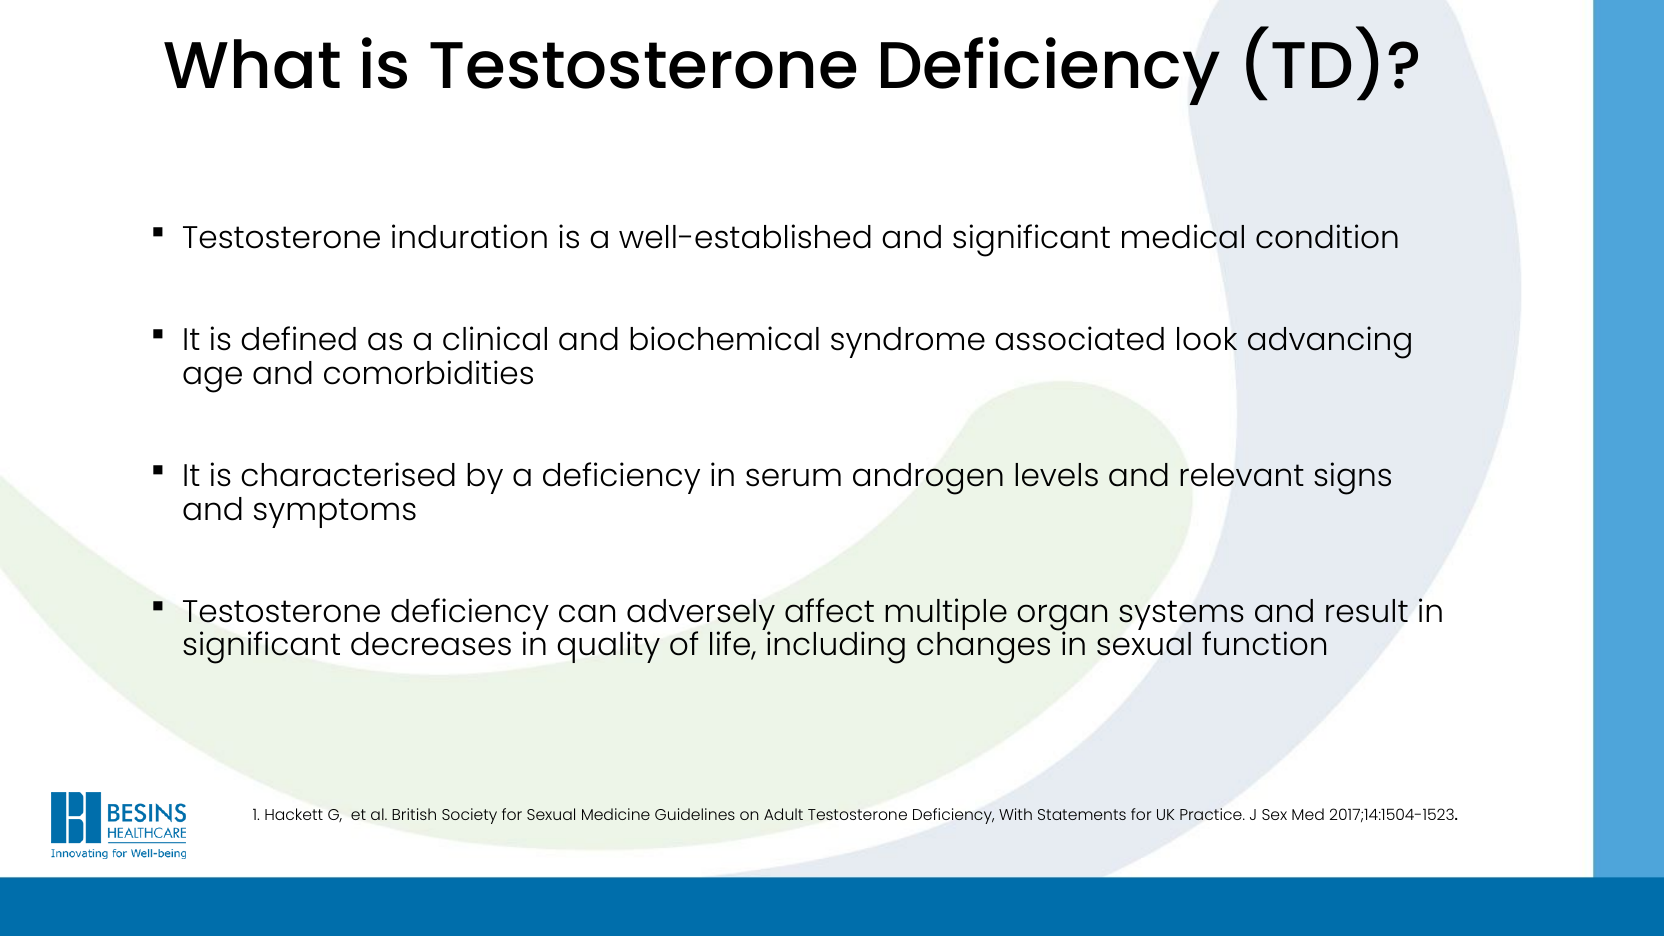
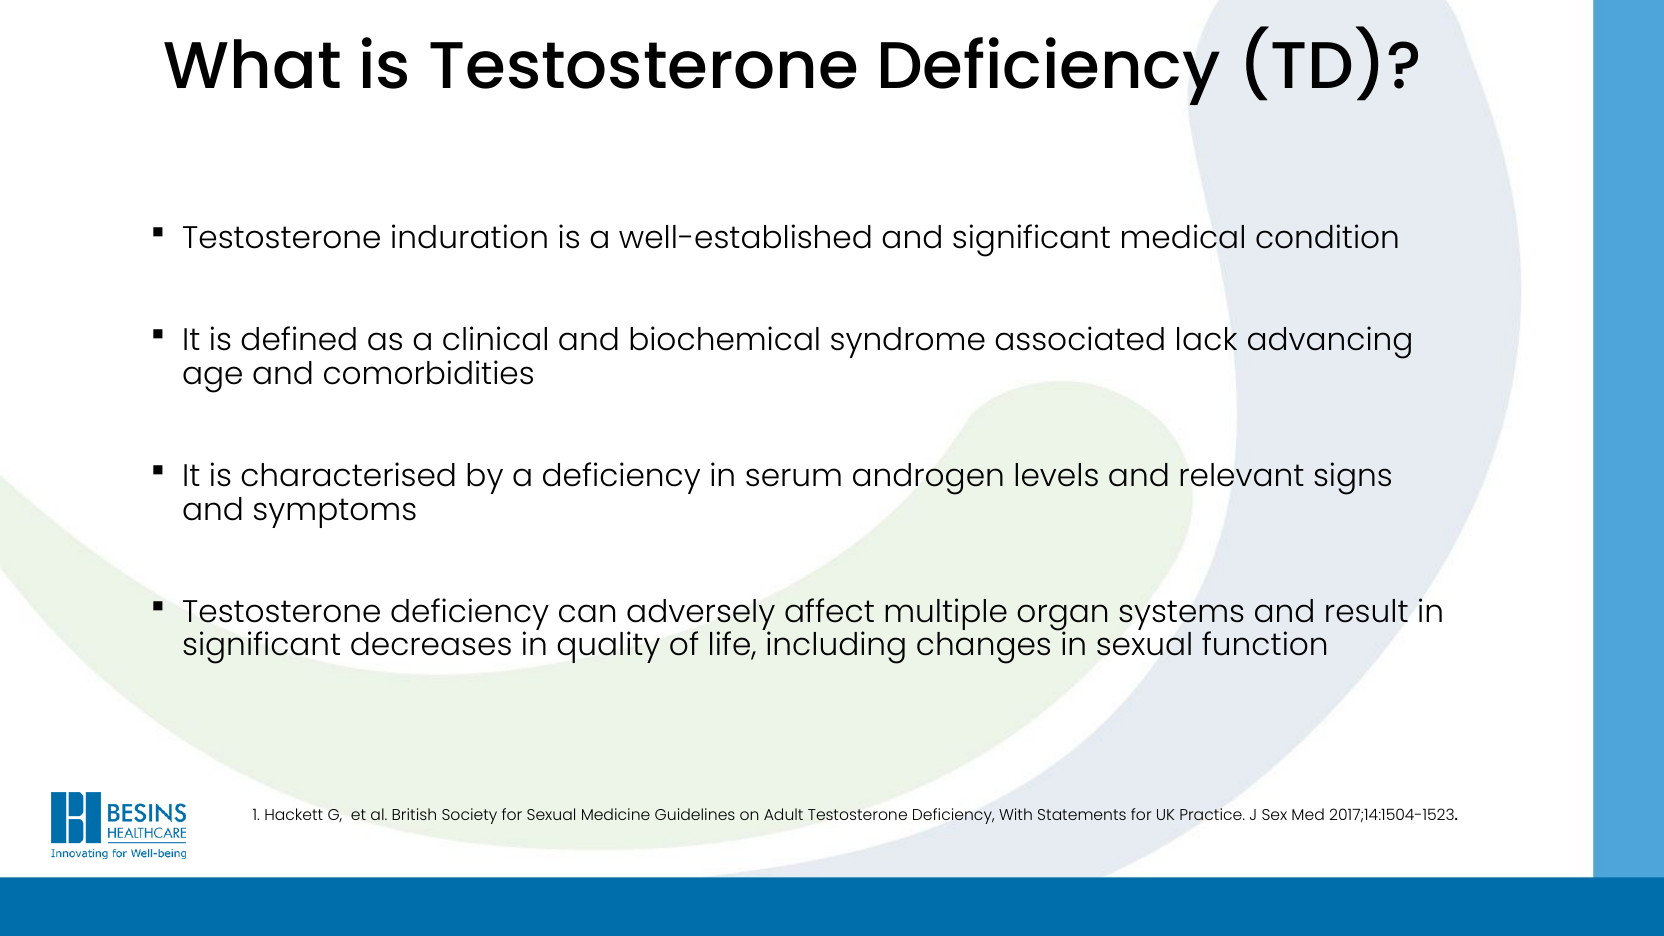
look: look -> lack
